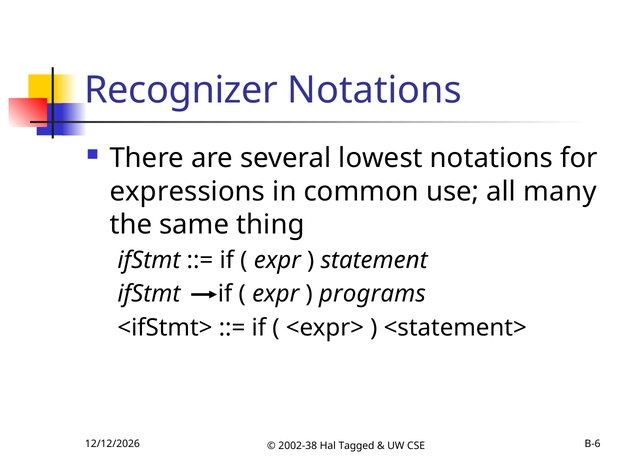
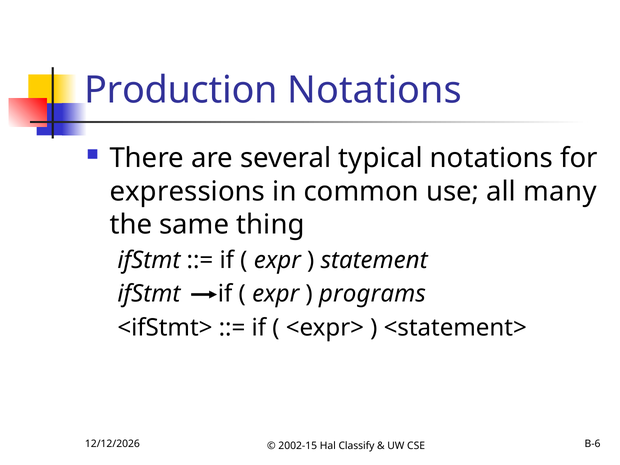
Recognizer: Recognizer -> Production
lowest: lowest -> typical
2002-38: 2002-38 -> 2002-15
Tagged: Tagged -> Classify
